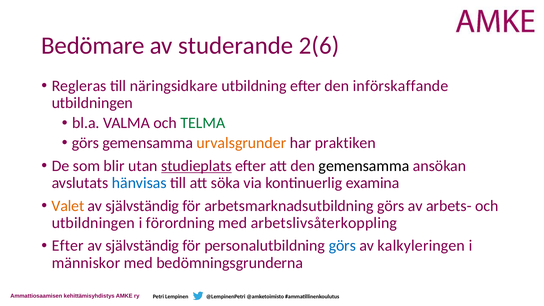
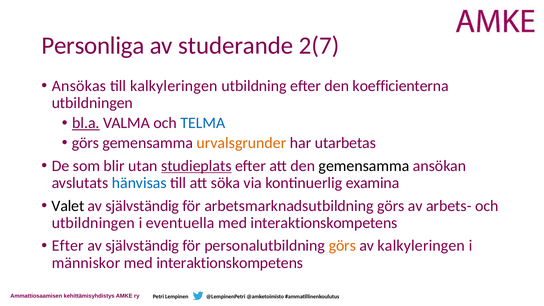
Bedömare: Bedömare -> Personliga
2(6: 2(6 -> 2(7
Regleras: Regleras -> Ansökas
till näringsidkare: näringsidkare -> kalkyleringen
införskaffande: införskaffande -> koefficienterna
bl.a underline: none -> present
TELMA colour: green -> blue
praktiken: praktiken -> utarbetas
Valet colour: orange -> black
förordning: förordning -> eventuella
arbetslivsåterkoppling at (324, 223): arbetslivsåterkoppling -> interaktionskompetens
görs at (342, 246) colour: blue -> orange
bedömningsgrunderna at (230, 263): bedömningsgrunderna -> interaktionskompetens
